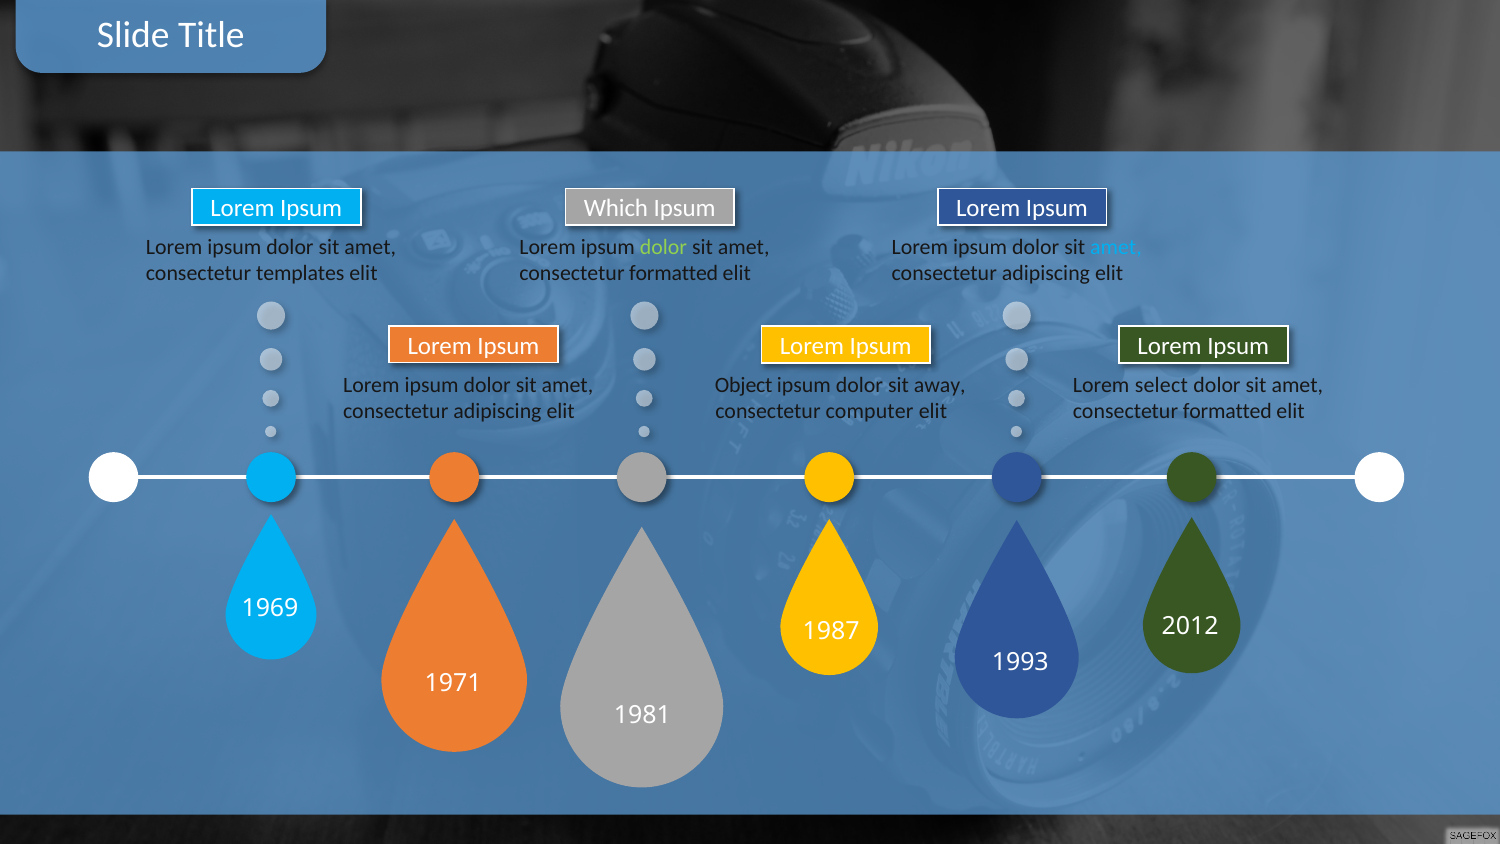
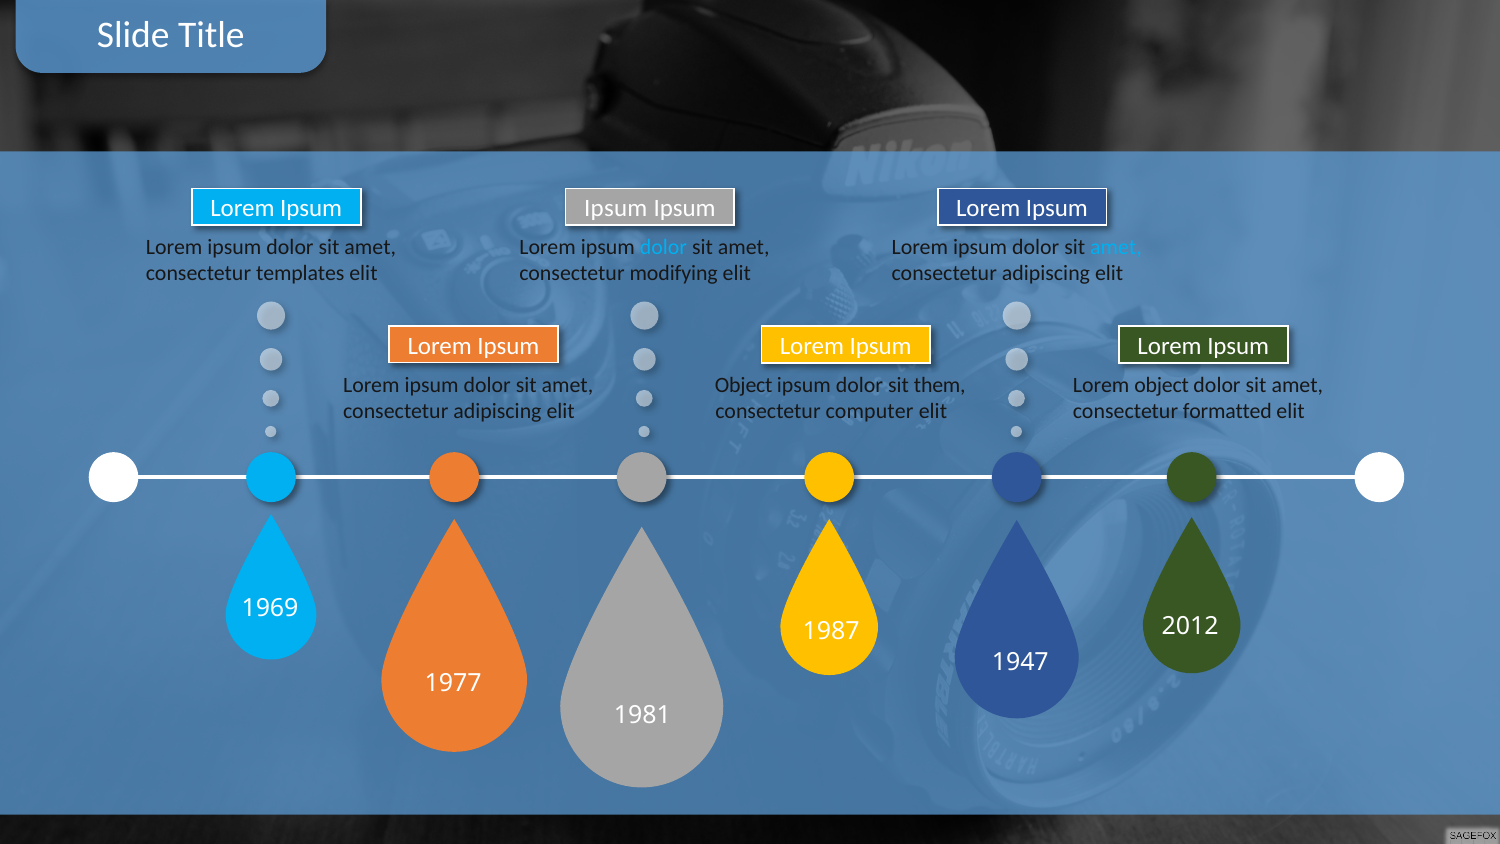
Which at (616, 208): Which -> Ipsum
dolor at (663, 247) colour: light green -> light blue
formatted at (674, 273): formatted -> modifying
away: away -> them
Lorem select: select -> object
1993: 1993 -> 1947
1971: 1971 -> 1977
